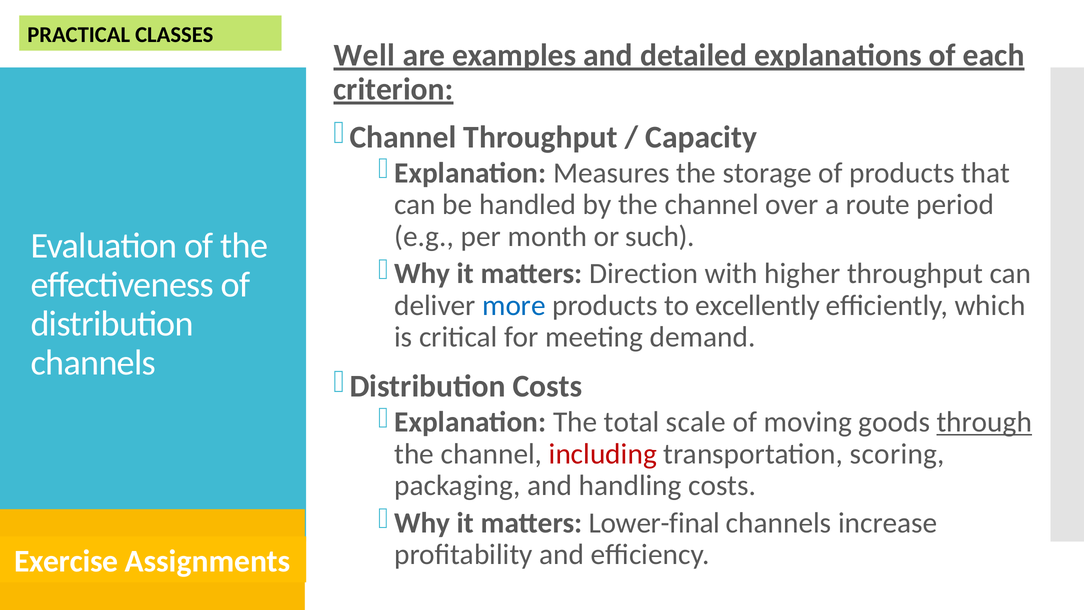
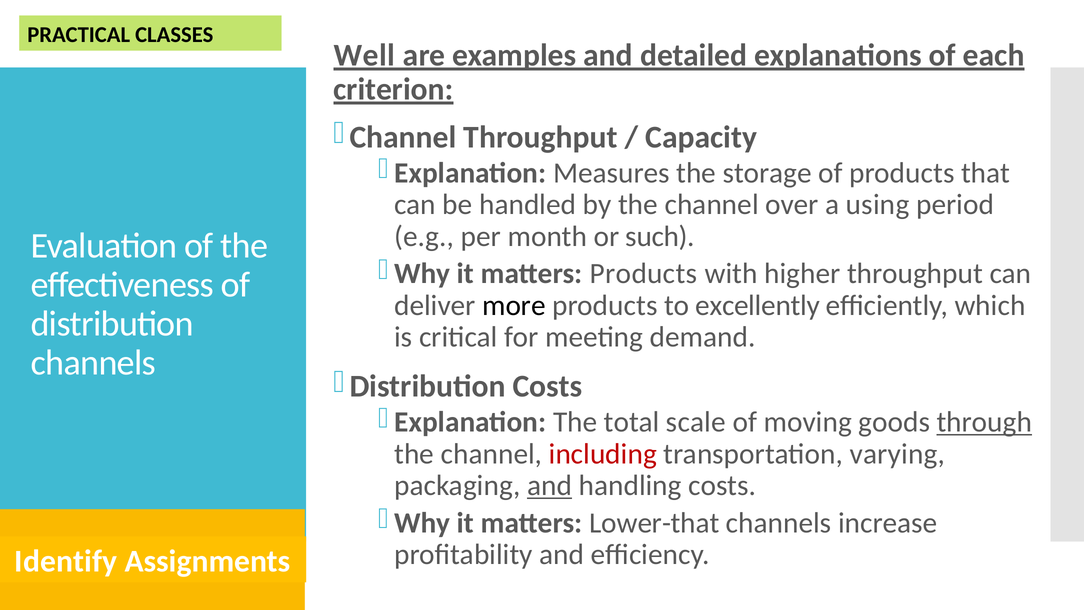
route: route -> using
matters Direction: Direction -> Products
more colour: blue -> black
scoring: scoring -> varying
and at (550, 485) underline: none -> present
Lower-final: Lower-final -> Lower-that
Exercise: Exercise -> Identify
